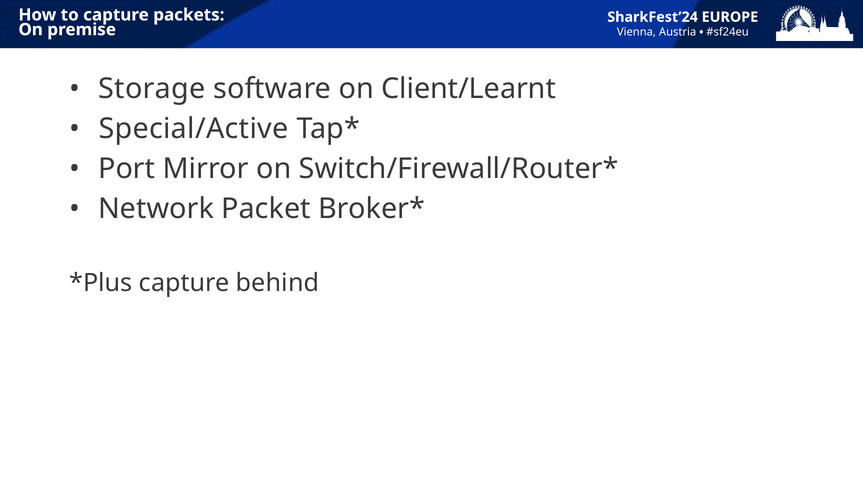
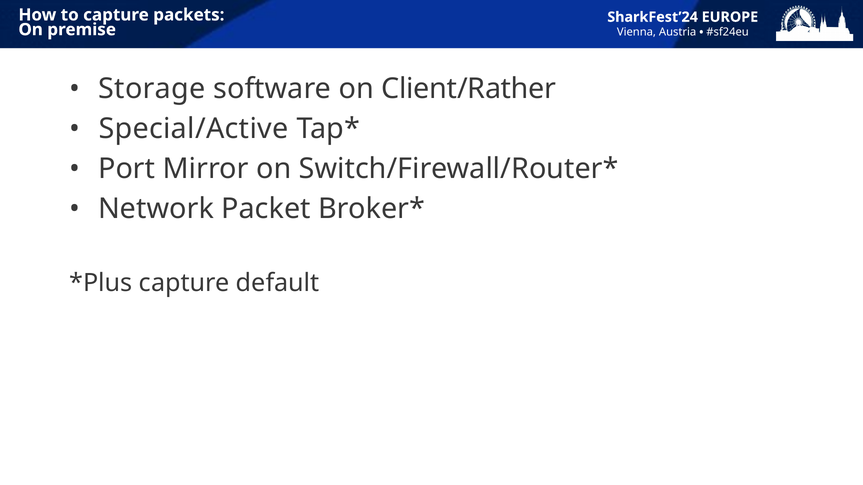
Client/Learnt: Client/Learnt -> Client/Rather
behind: behind -> default
